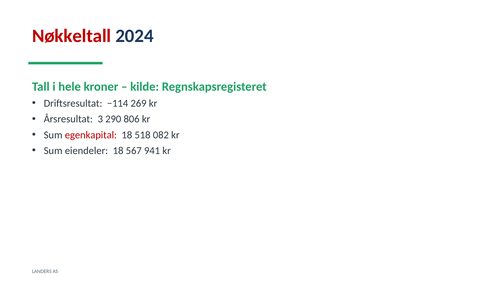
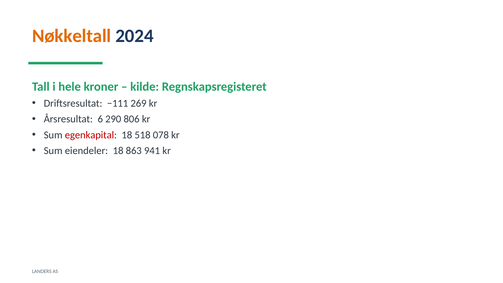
Nøkkeltall colour: red -> orange
−114: −114 -> −111
3: 3 -> 6
082: 082 -> 078
567: 567 -> 863
